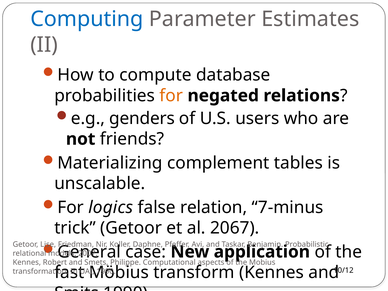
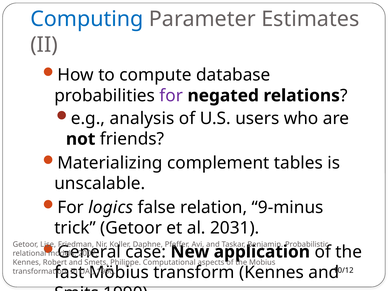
for at (171, 96) colour: orange -> purple
genders: genders -> analysis
7-minus: 7-minus -> 9-minus
2067: 2067 -> 2031
